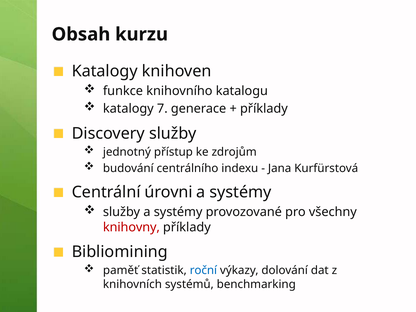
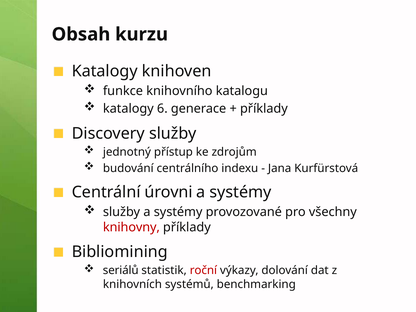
7: 7 -> 6
paměť: paměť -> seriálů
roční colour: blue -> red
